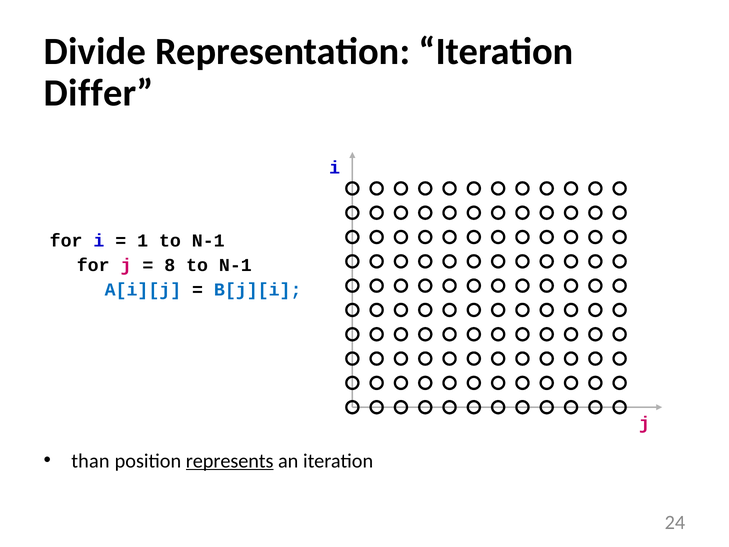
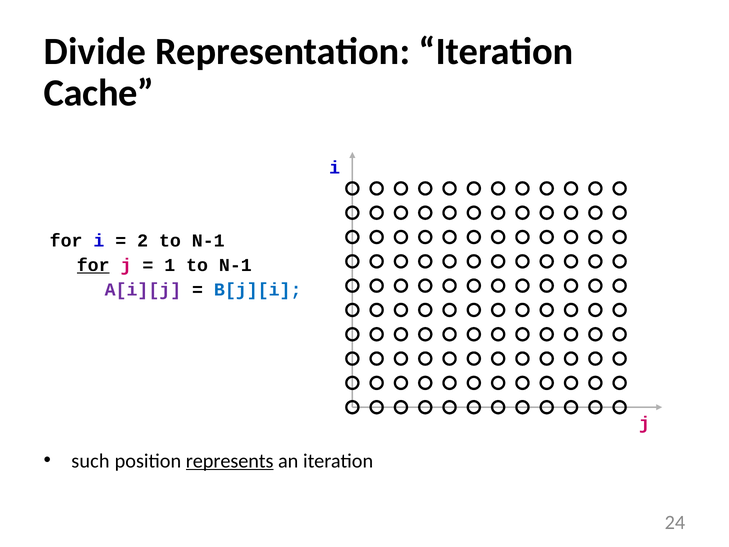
Differ: Differ -> Cache
1: 1 -> 2
for at (93, 265) underline: none -> present
8: 8 -> 1
A[i][j colour: blue -> purple
than: than -> such
